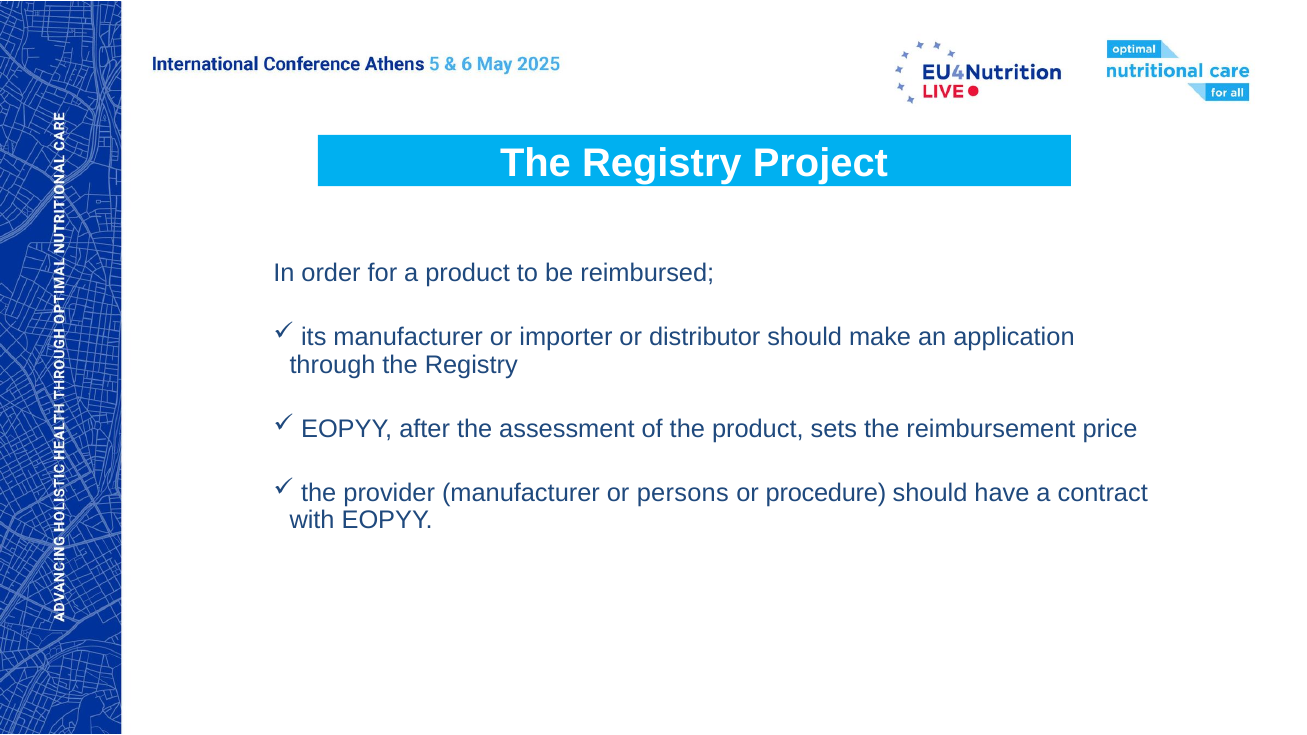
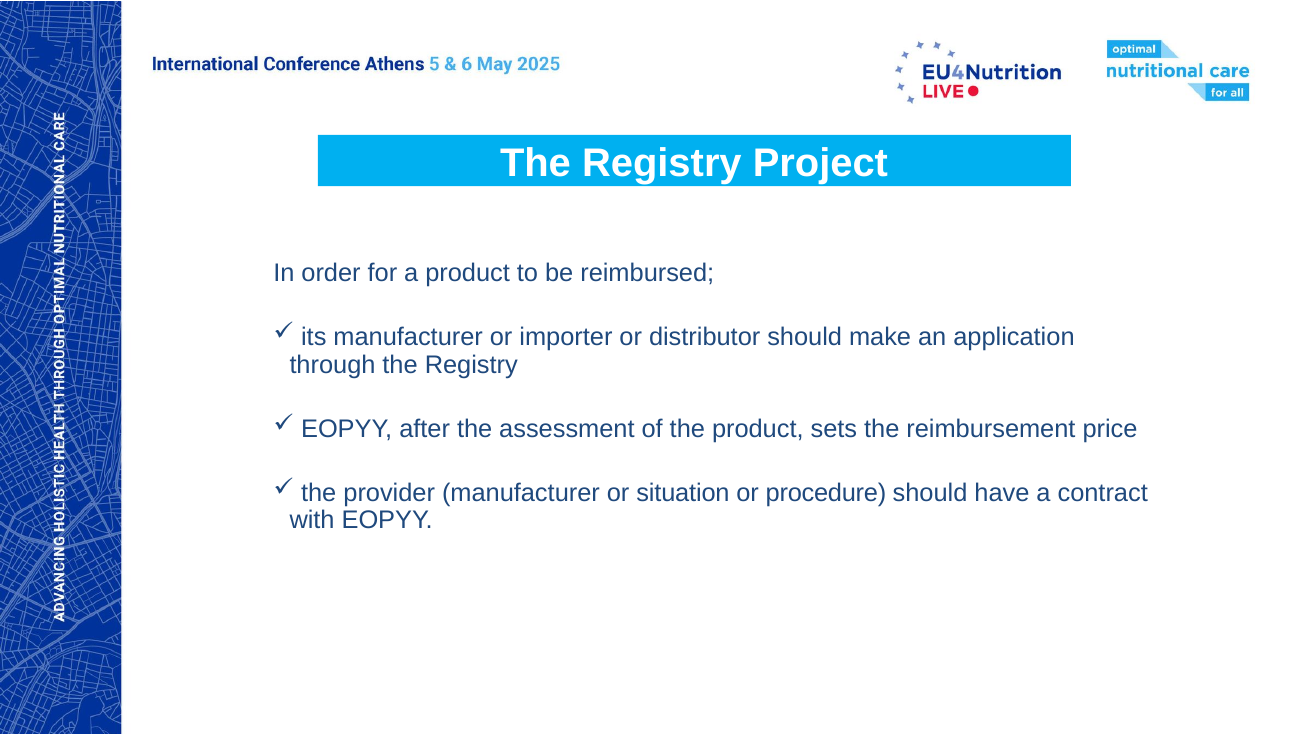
persons: persons -> situation
